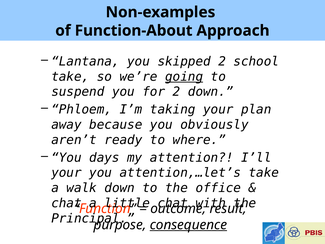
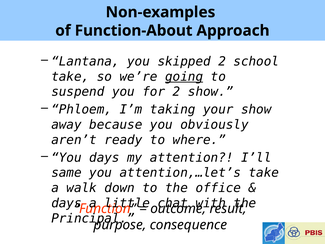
2 down: down -> show
your plan: plan -> show
your at (66, 173): your -> same
chat at (66, 203): chat -> days
consequence underline: present -> none
